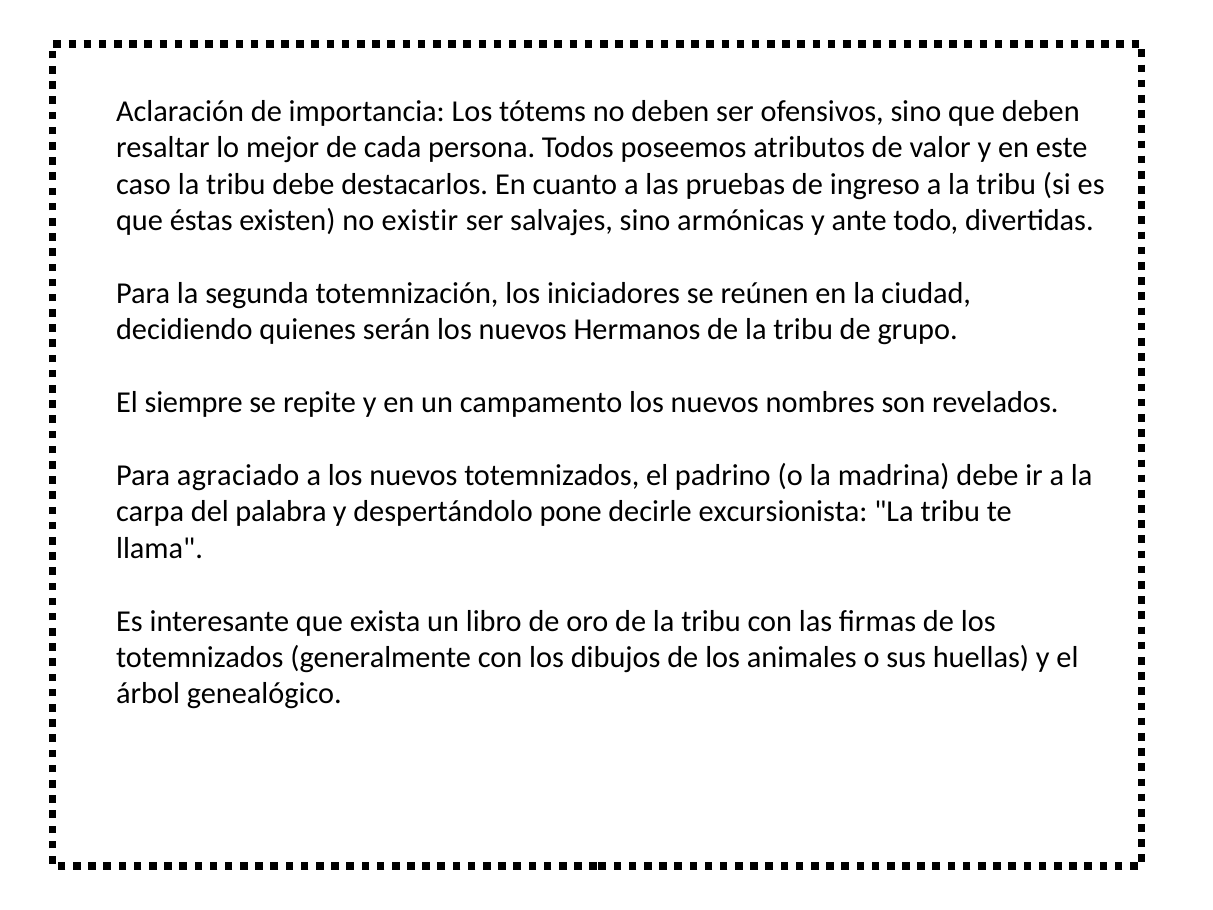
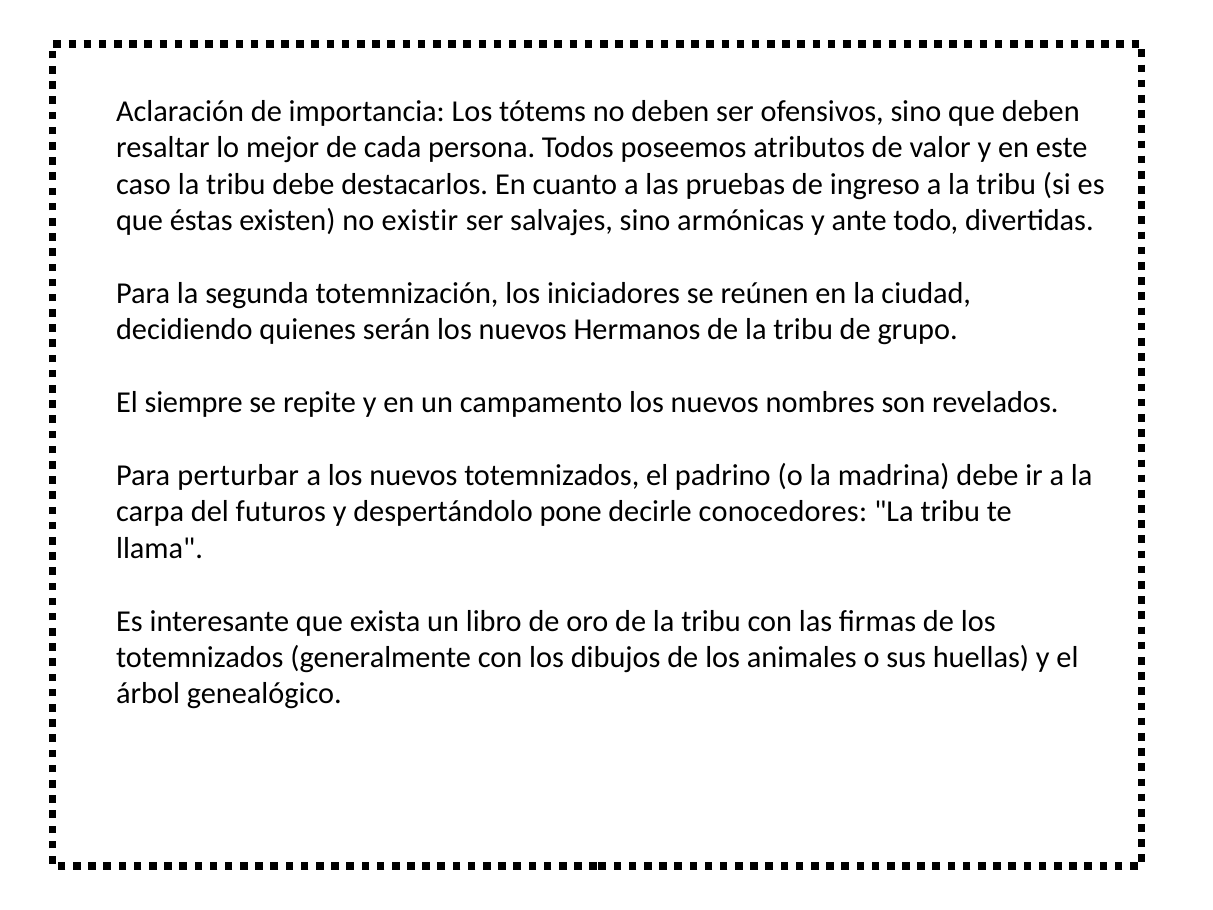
agraciado: agraciado -> perturbar
palabra: palabra -> futuros
excursionista: excursionista -> conocedores
